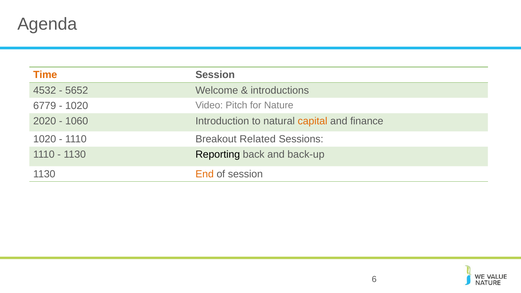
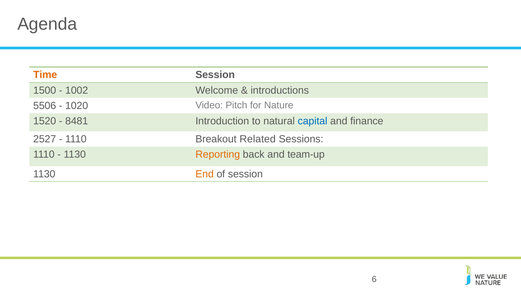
4532: 4532 -> 1500
5652: 5652 -> 1002
6779: 6779 -> 5506
2020: 2020 -> 1520
1060: 1060 -> 8481
capital colour: orange -> blue
1020 at (45, 139): 1020 -> 2527
Reporting colour: black -> orange
back-up: back-up -> team-up
